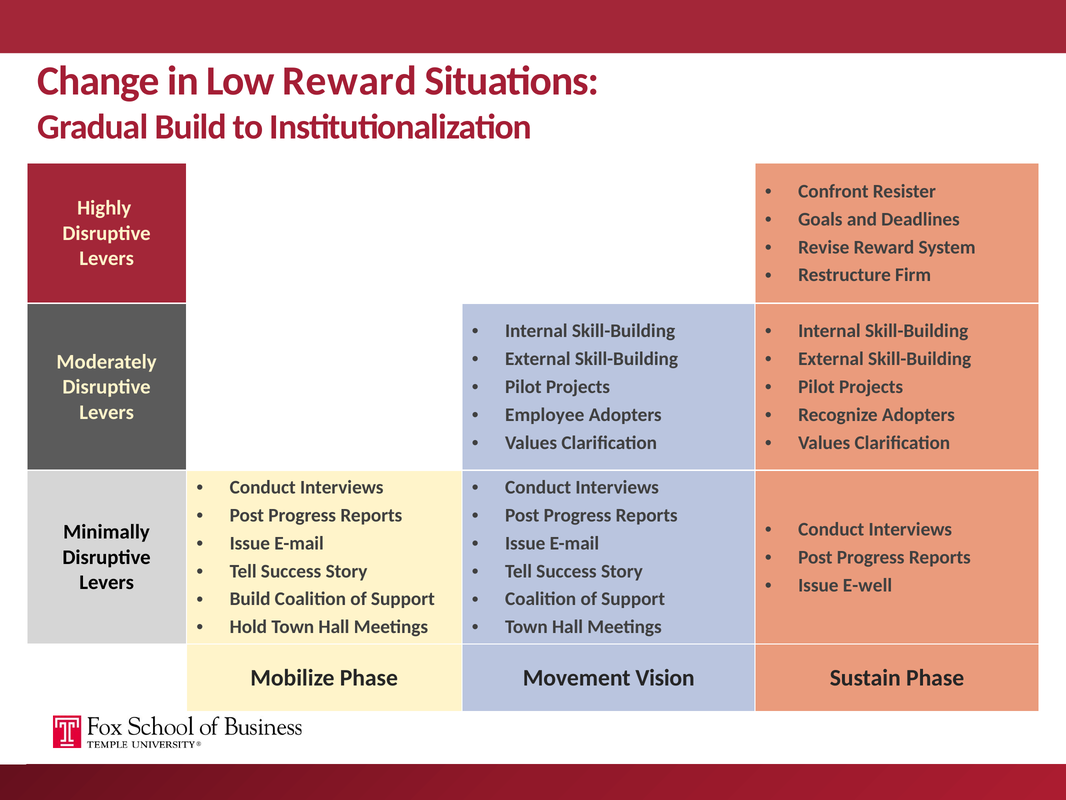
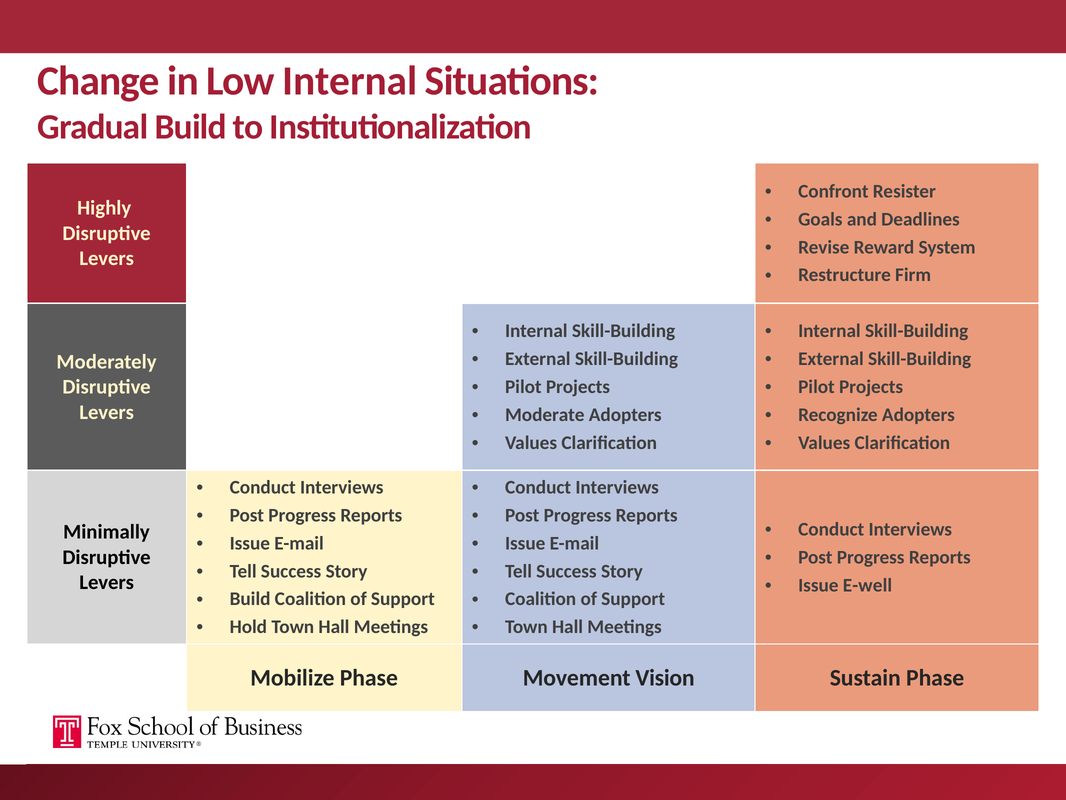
Low Reward: Reward -> Internal
Employee: Employee -> Moderate
